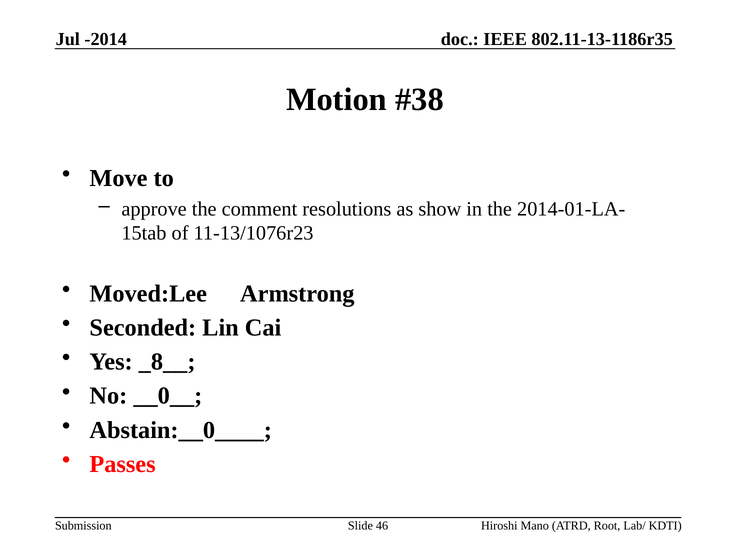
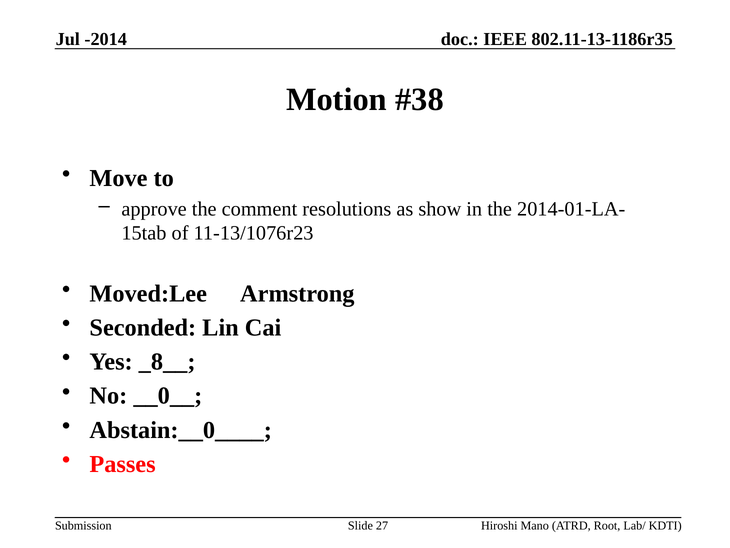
46: 46 -> 27
